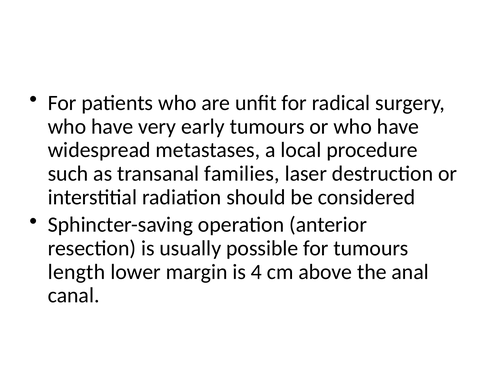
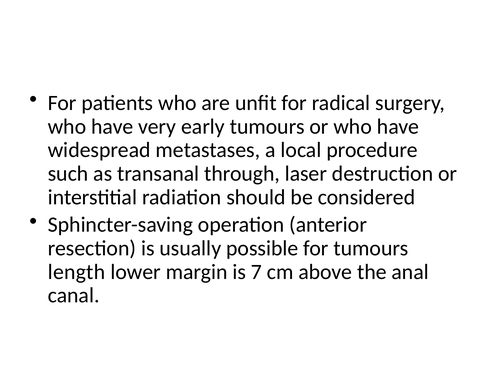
families: families -> through
4: 4 -> 7
